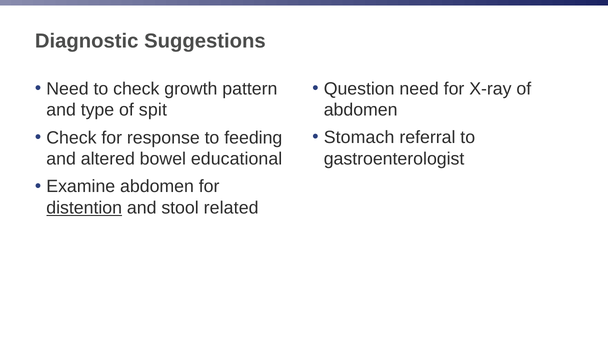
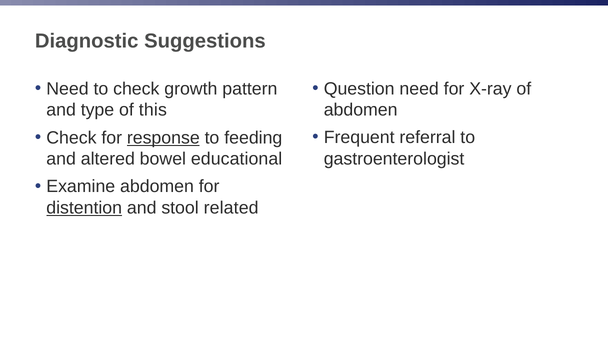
spit: spit -> this
Stomach: Stomach -> Frequent
response underline: none -> present
